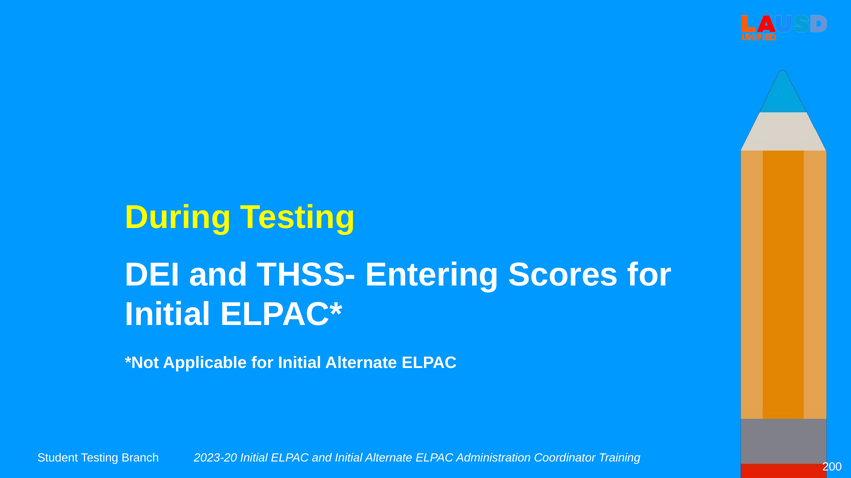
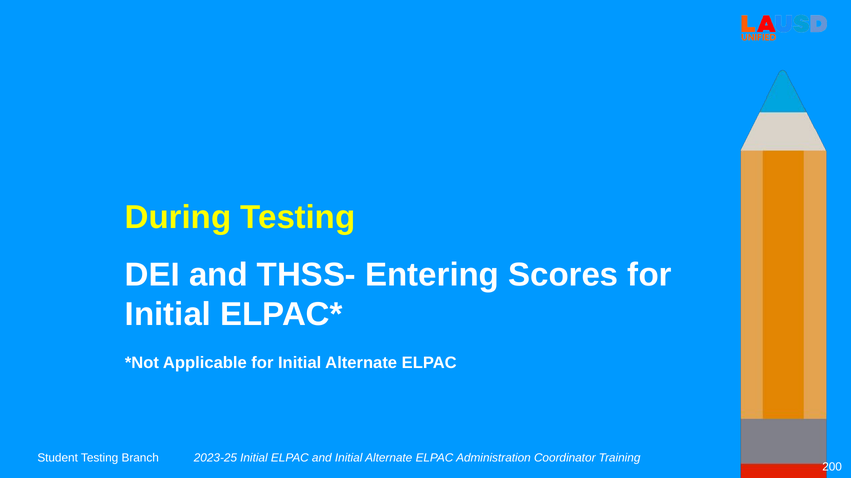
2023-20: 2023-20 -> 2023-25
